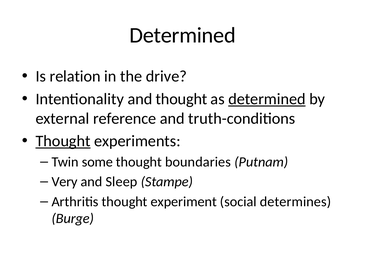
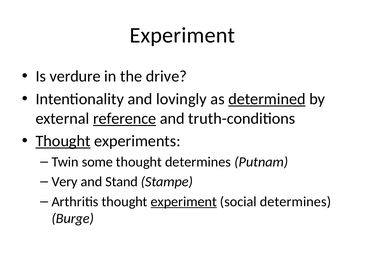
Determined at (183, 35): Determined -> Experiment
relation: relation -> verdure
and thought: thought -> lovingly
reference underline: none -> present
thought boundaries: boundaries -> determines
Sleep: Sleep -> Stand
experiment at (184, 202) underline: none -> present
